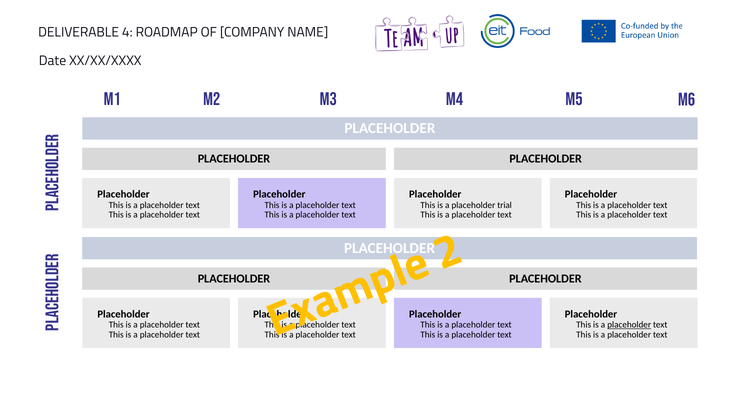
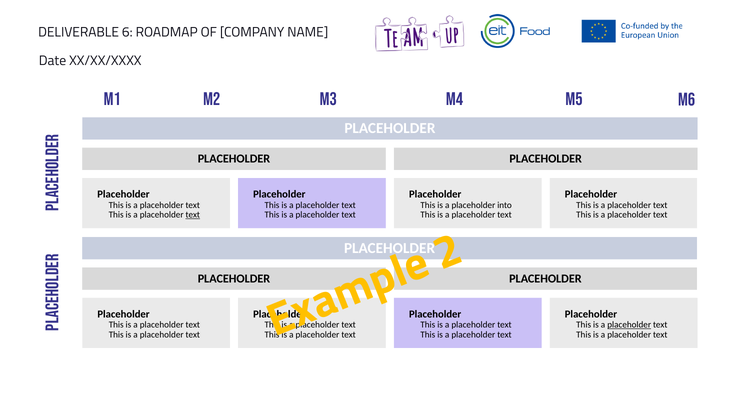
4: 4 -> 6
trial: trial -> into
text at (193, 215) underline: none -> present
